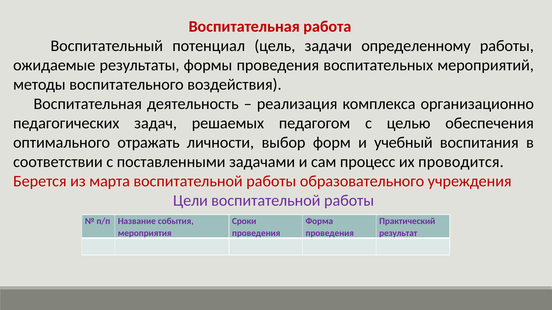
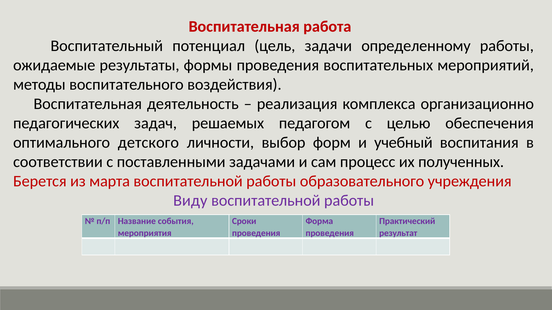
отражать: отражать -> детского
проводится: проводится -> полученных
Цели: Цели -> Виду
